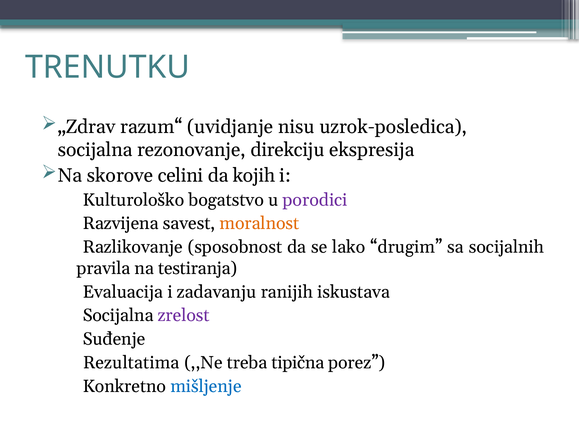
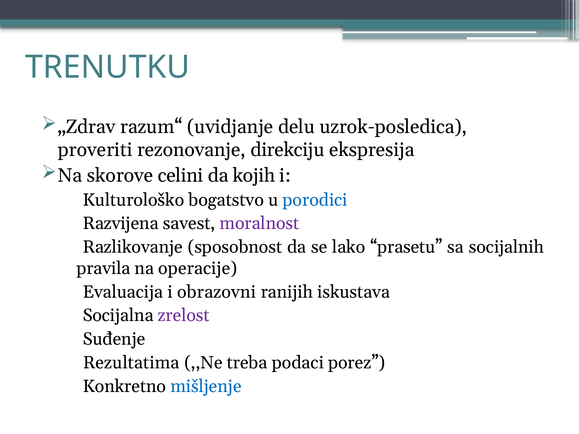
nisu: nisu -> delu
socijalna at (95, 150): socijalna -> proveriti
porodici colour: purple -> blue
moralnost colour: orange -> purple
drugim: drugim -> prasetu
testiranja: testiranja -> operacije
zadavanju: zadavanju -> obrazovni
tipična: tipična -> podaci
